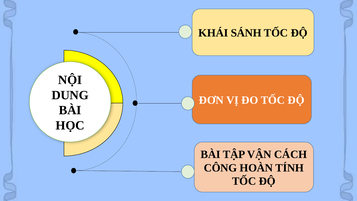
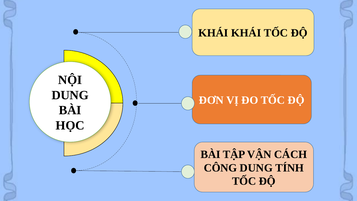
KHÁI SÁNH: SÁNH -> KHÁI
CÔNG HOÀN: HOÀN -> DUNG
